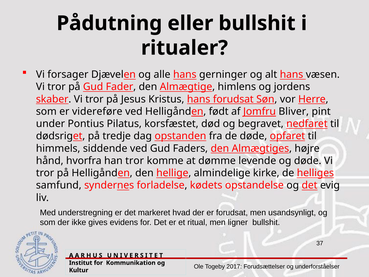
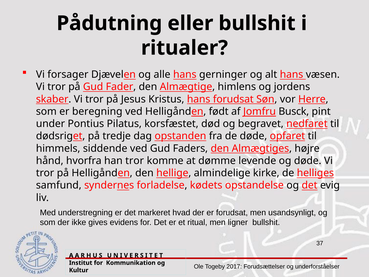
videreføre: videreføre -> beregning
Bliver: Bliver -> Busck
